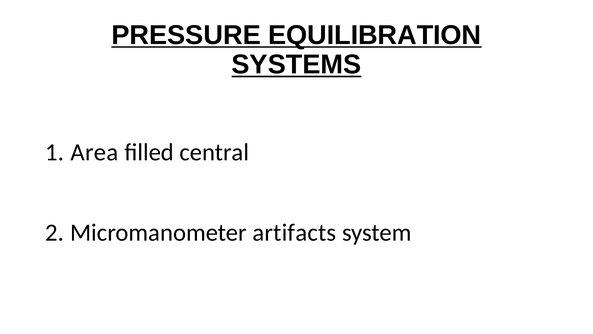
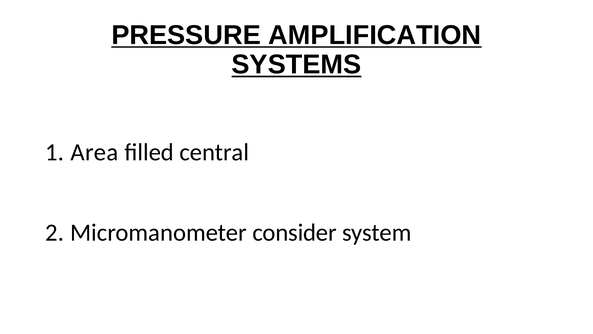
EQUILIBRATION: EQUILIBRATION -> AMPLIFICATION
artifacts: artifacts -> consider
